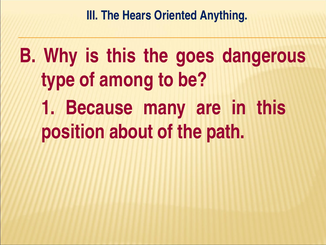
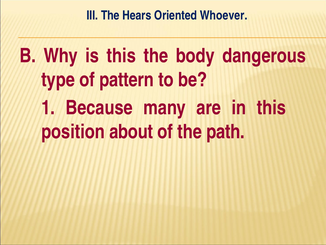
Anything: Anything -> Whoever
goes: goes -> body
among: among -> pattern
